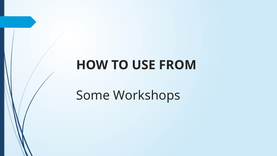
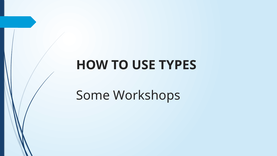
FROM: FROM -> TYPES
